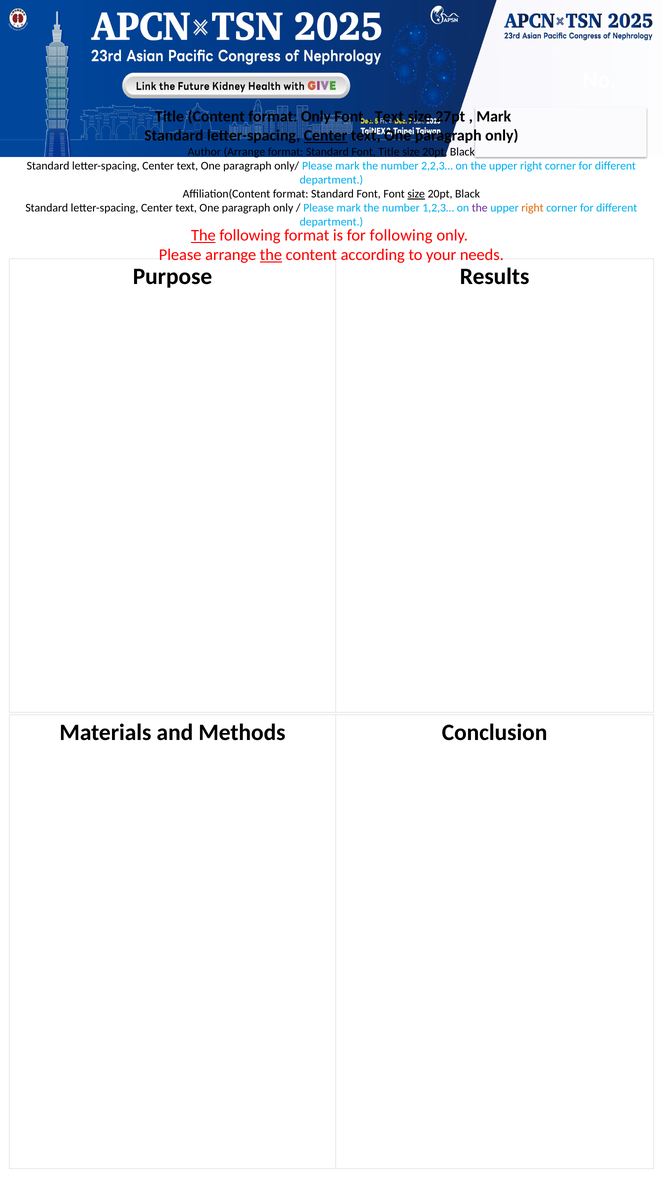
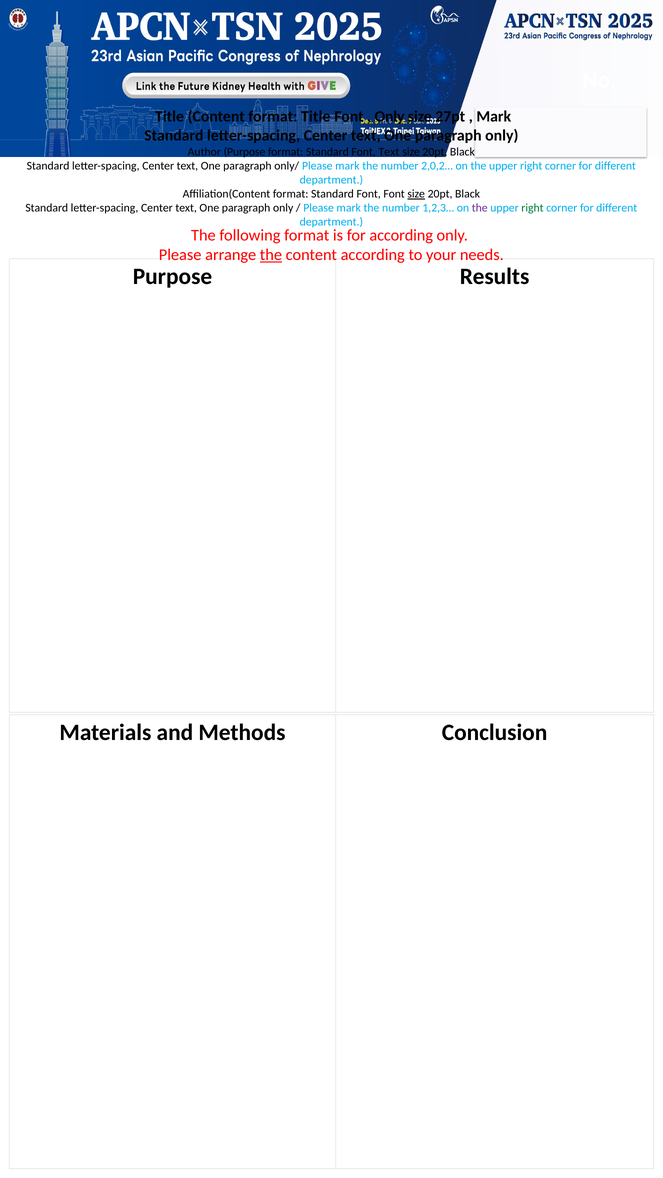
format Only: Only -> Title
Text at (389, 116): Text -> Only
Center at (326, 135) underline: present -> none
Author Arrange: Arrange -> Purpose
Font Title: Title -> Text
2,2,3…: 2,2,3… -> 2,0,2…
right at (532, 208) colour: orange -> green
The at (203, 235) underline: present -> none
for following: following -> according
